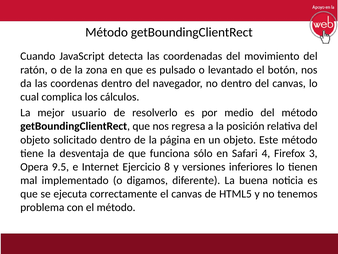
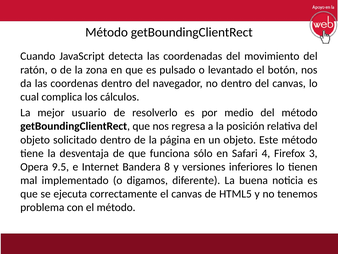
Ejercicio: Ejercicio -> Bandera
